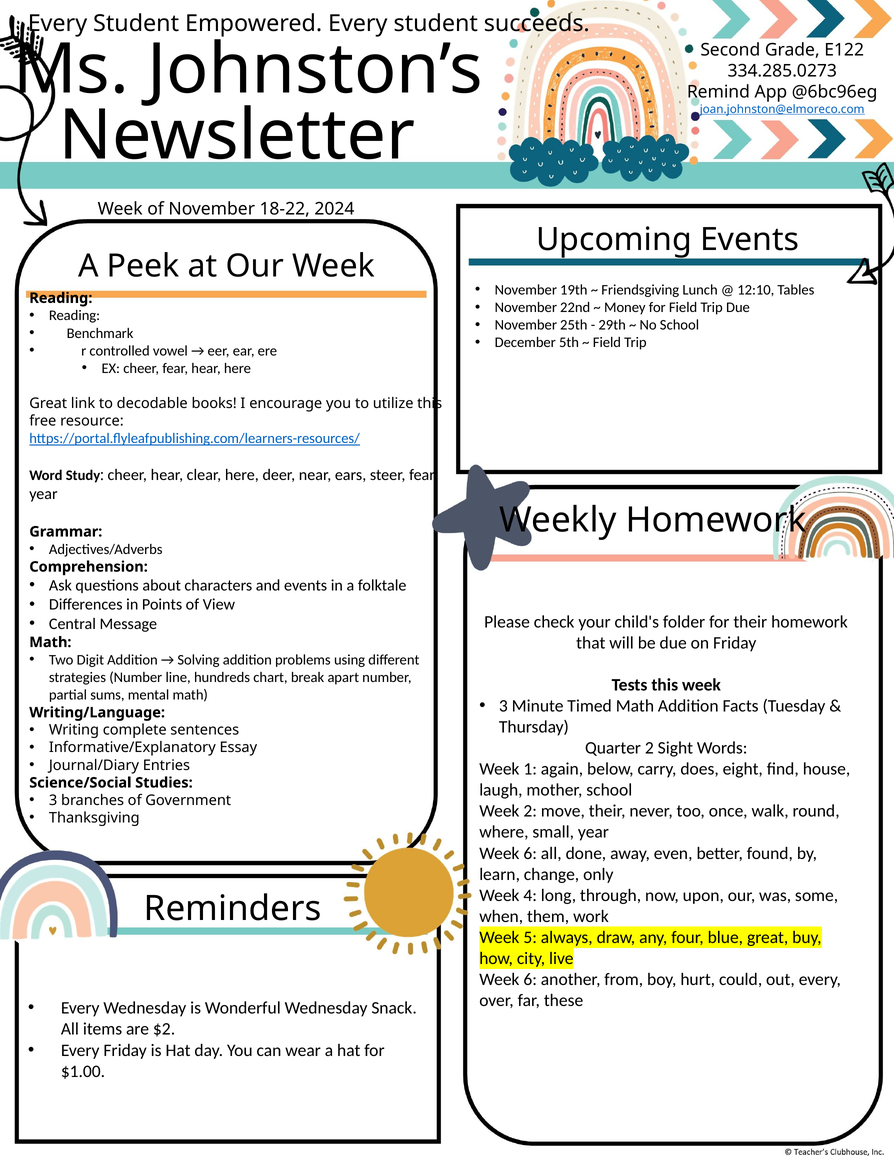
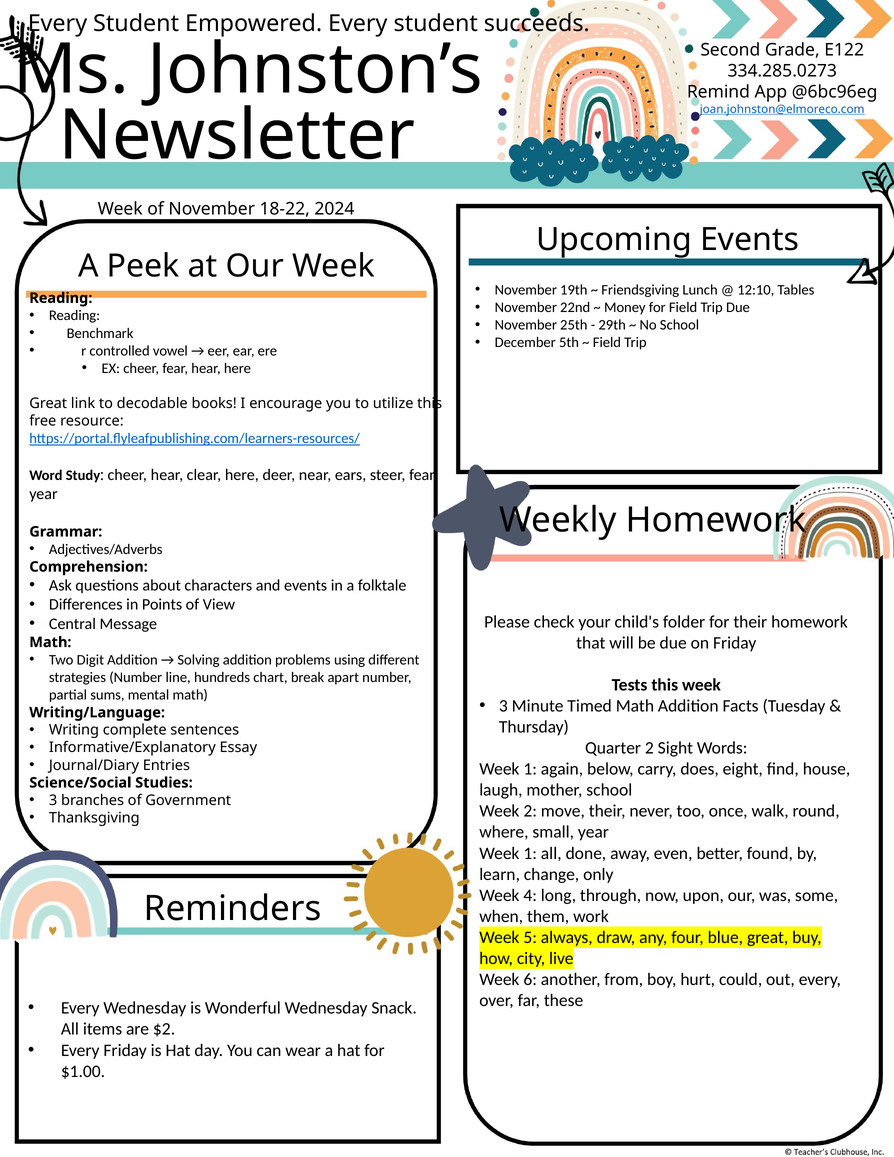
6 at (530, 853): 6 -> 1
